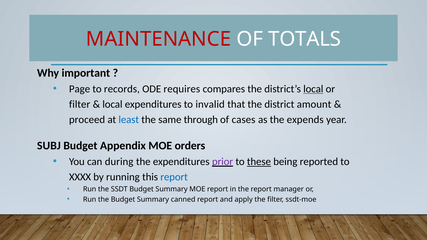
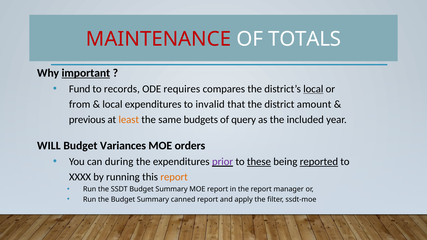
important underline: none -> present
Page: Page -> Fund
filter at (80, 104): filter -> from
proceed: proceed -> previous
least colour: blue -> orange
through: through -> budgets
cases: cases -> query
expends: expends -> included
SUBJ: SUBJ -> WILL
Appendix: Appendix -> Variances
reported underline: none -> present
report at (174, 177) colour: blue -> orange
